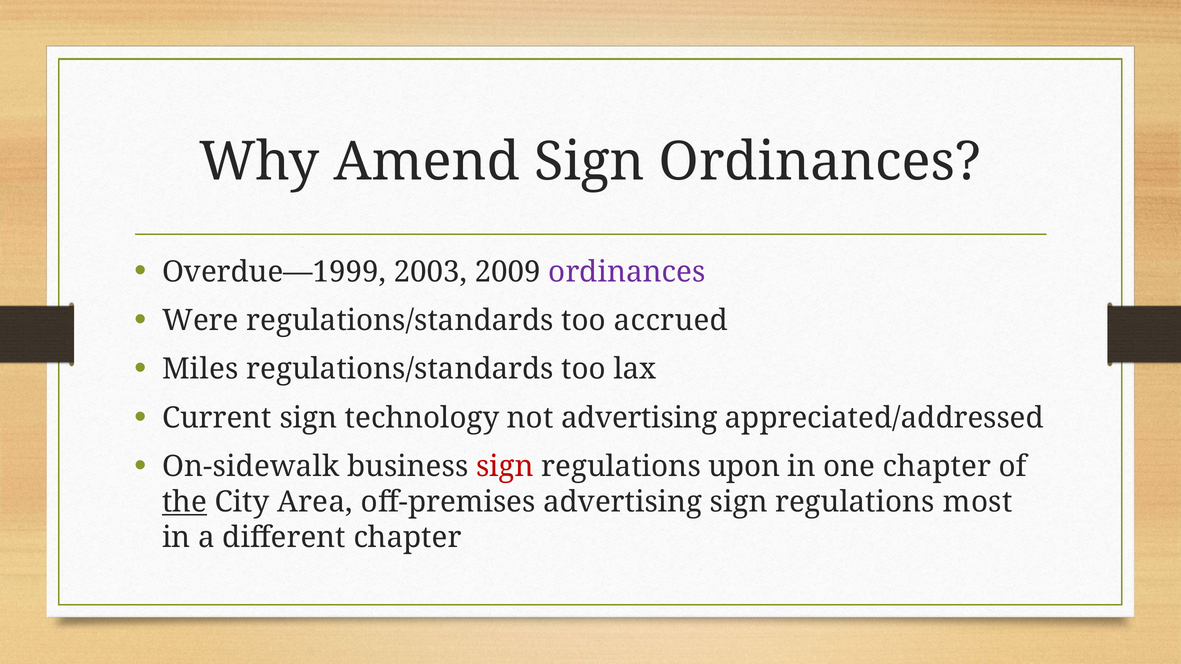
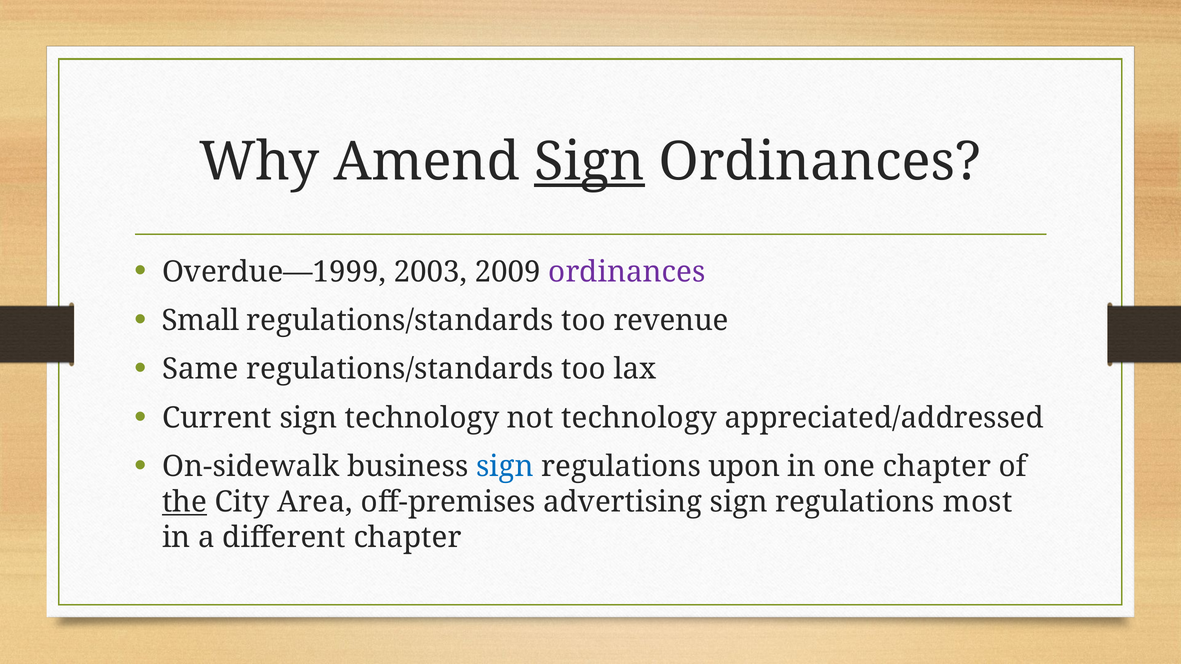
Sign at (589, 162) underline: none -> present
Were: Were -> Small
accrued: accrued -> revenue
Miles: Miles -> Same
not advertising: advertising -> technology
sign at (505, 467) colour: red -> blue
